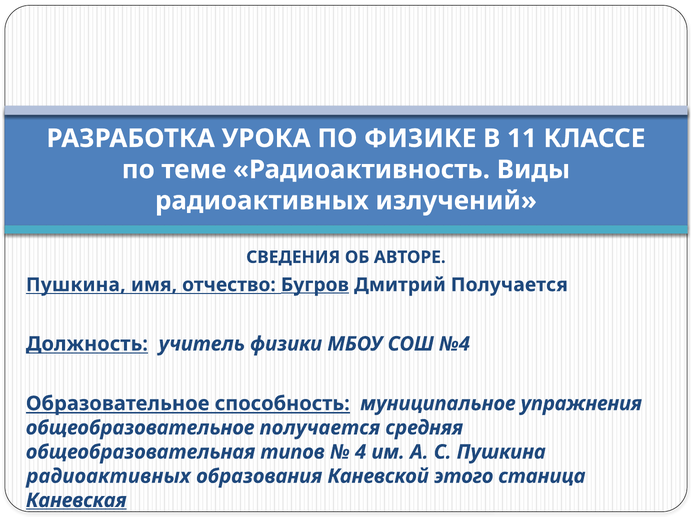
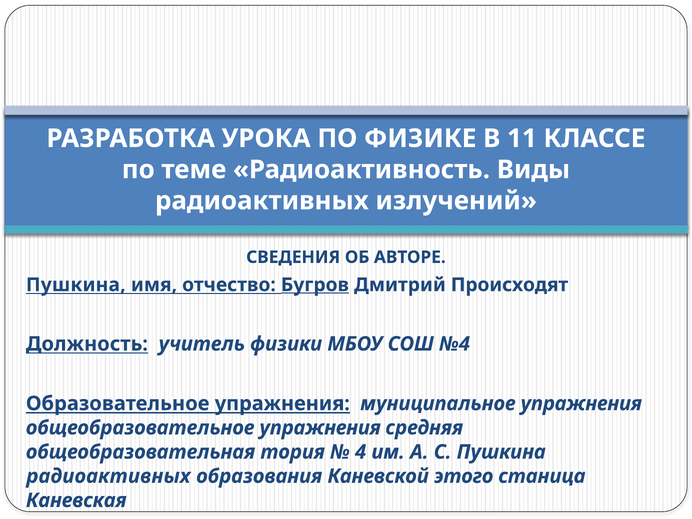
Дмитрий Получается: Получается -> Происходят
Образовательное способность: способность -> упражнения
общеобразовательное получается: получается -> упражнения
типов: типов -> тория
Каневская underline: present -> none
